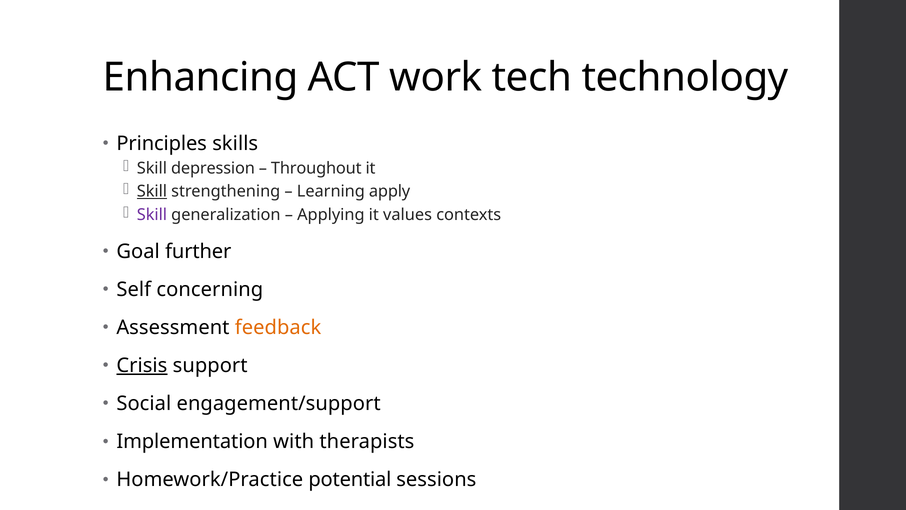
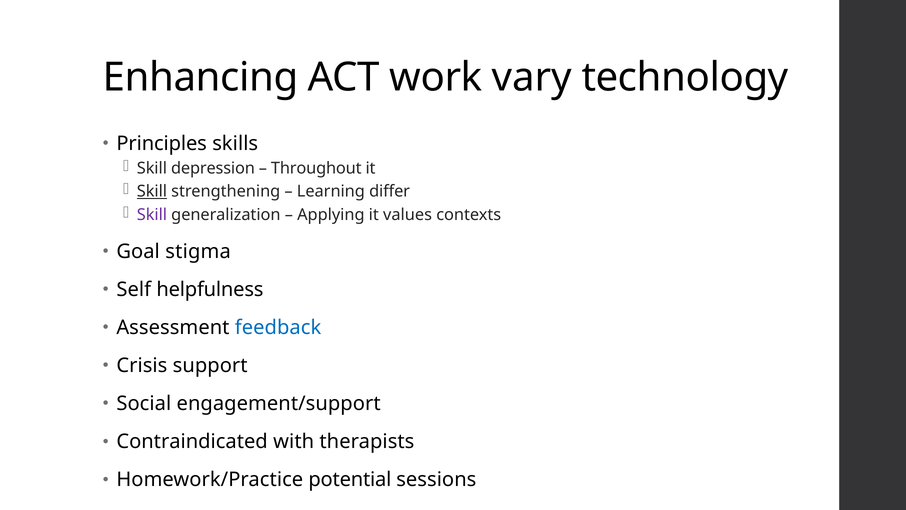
tech: tech -> vary
apply: apply -> differ
further: further -> stigma
concerning: concerning -> helpfulness
feedback colour: orange -> blue
Crisis underline: present -> none
Implementation: Implementation -> Contraindicated
